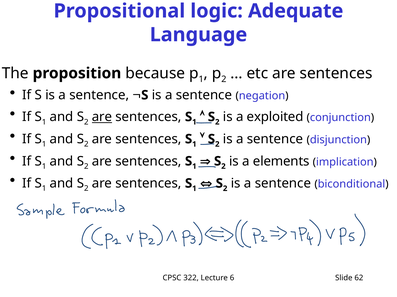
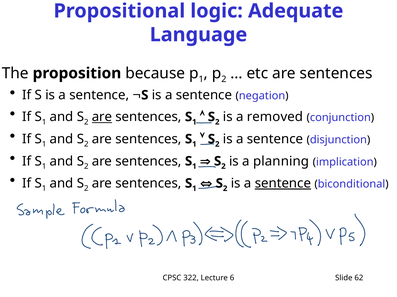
exploited: exploited -> removed
elements: elements -> planning
sentence at (283, 184) underline: none -> present
